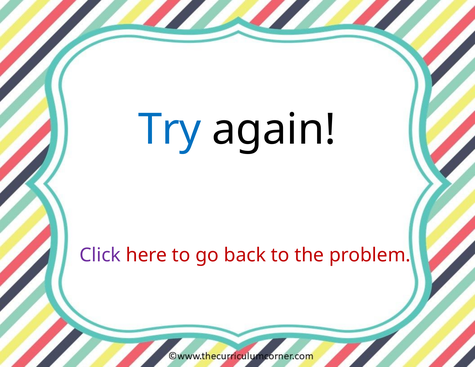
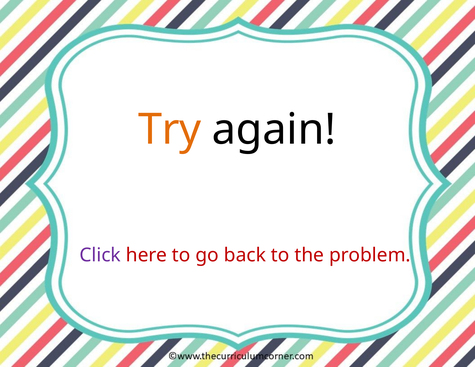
Try colour: blue -> orange
